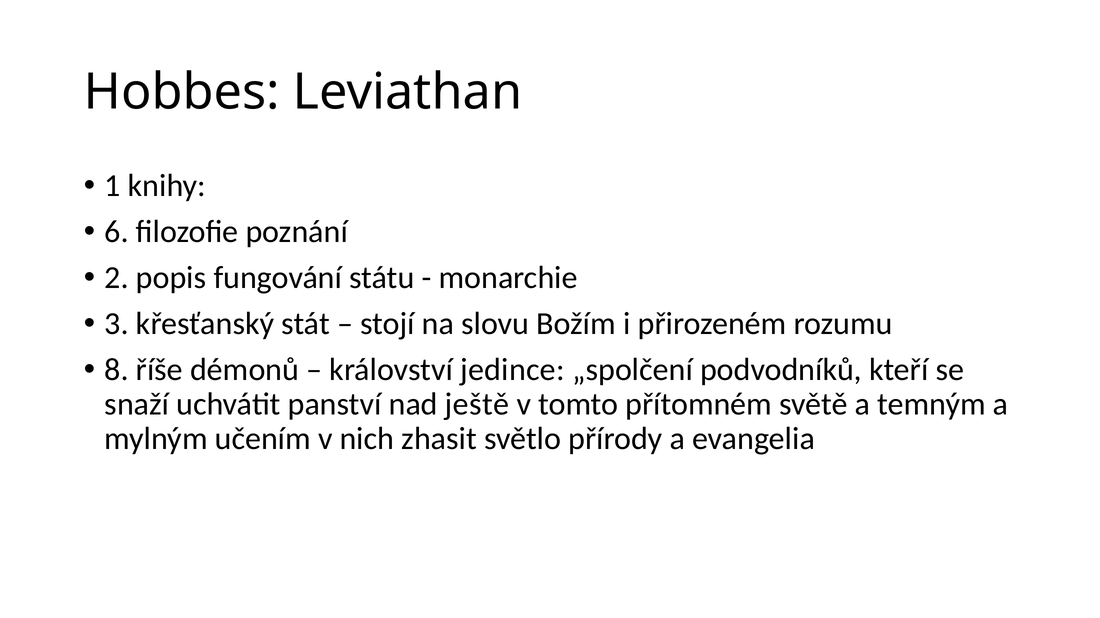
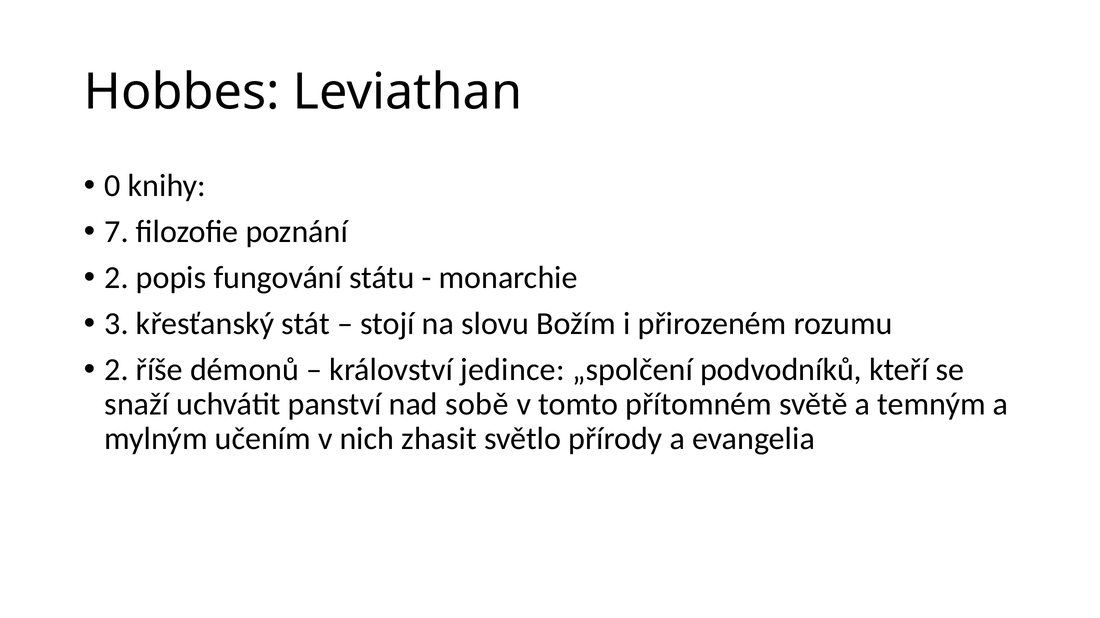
1: 1 -> 0
6: 6 -> 7
8 at (117, 370): 8 -> 2
ještě: ještě -> sobě
